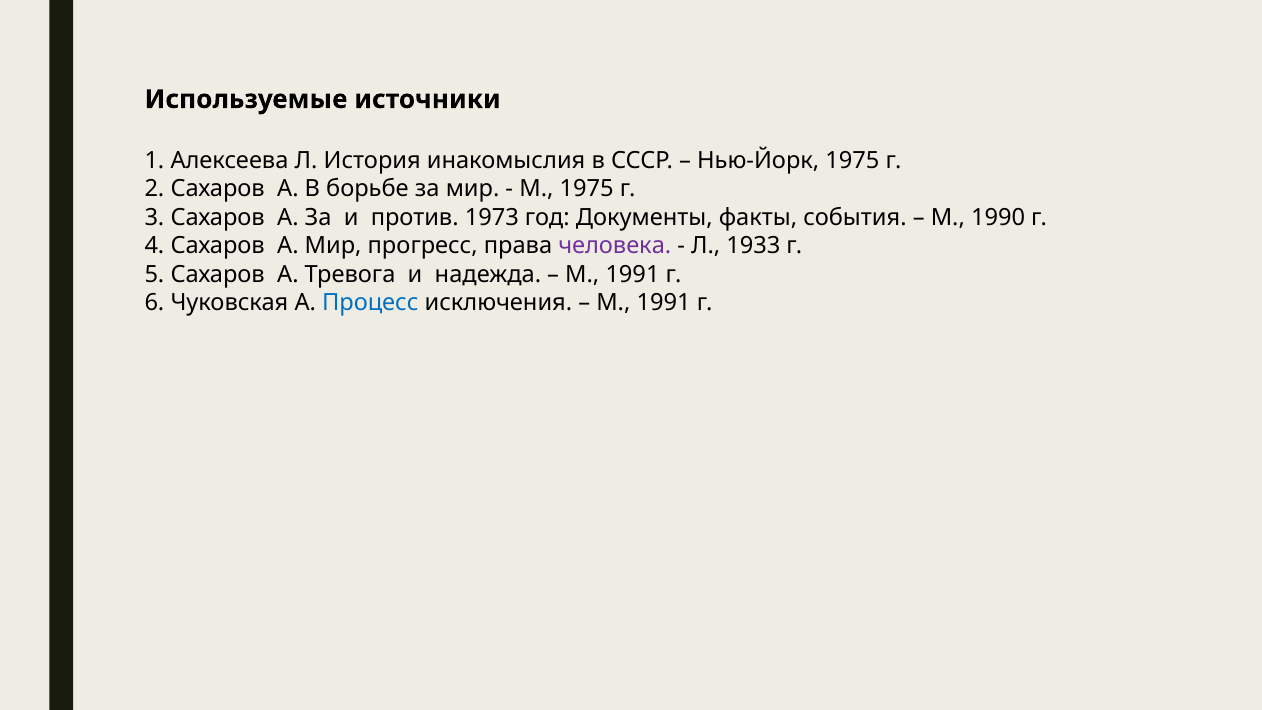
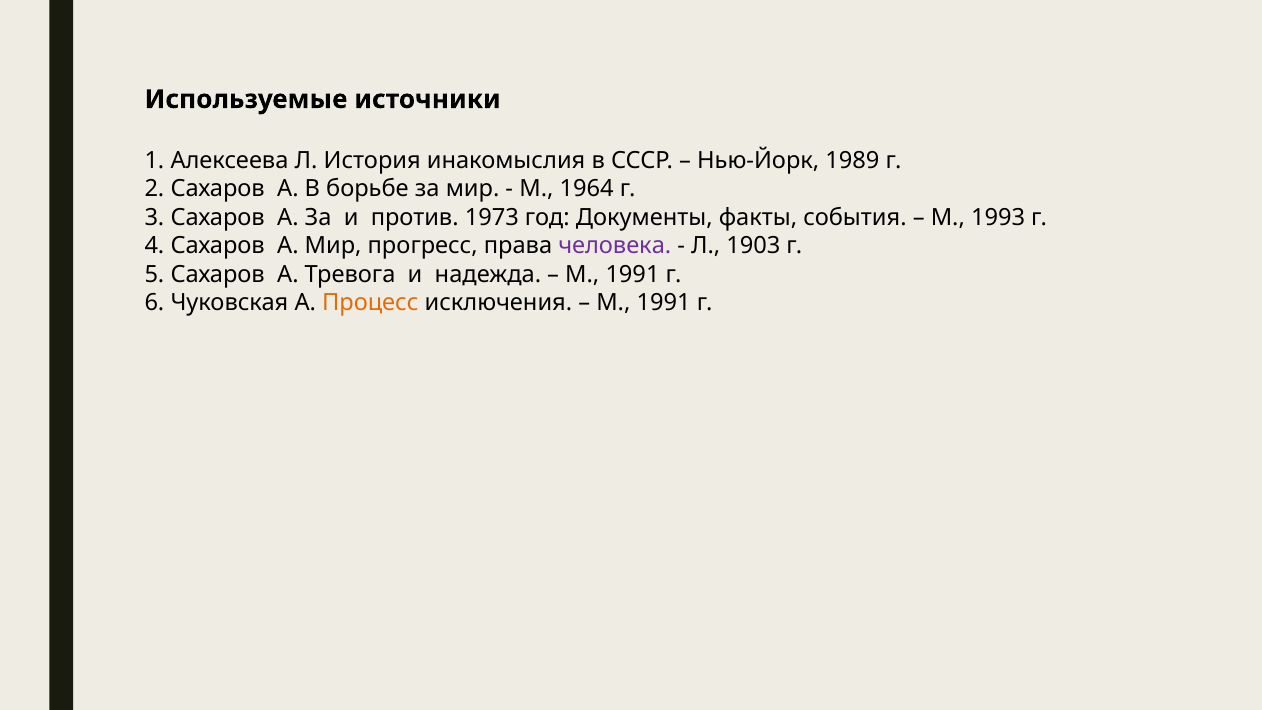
Нью-Йорк 1975: 1975 -> 1989
М 1975: 1975 -> 1964
1990: 1990 -> 1993
1933: 1933 -> 1903
Процесс colour: blue -> orange
